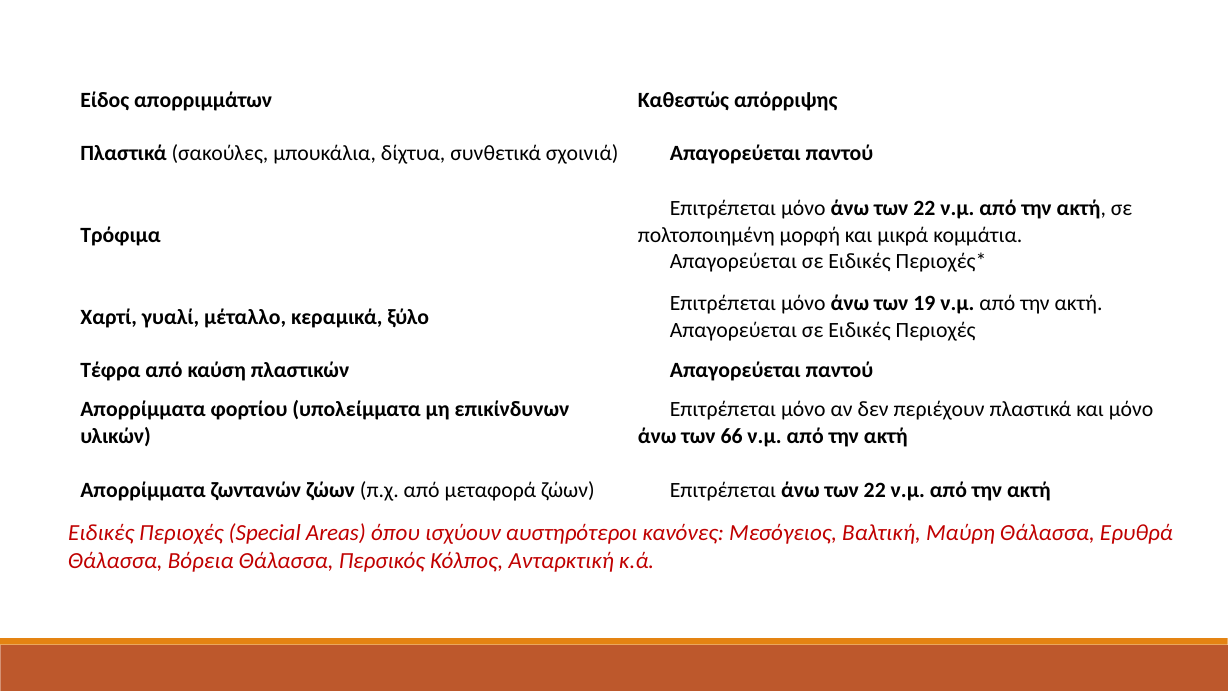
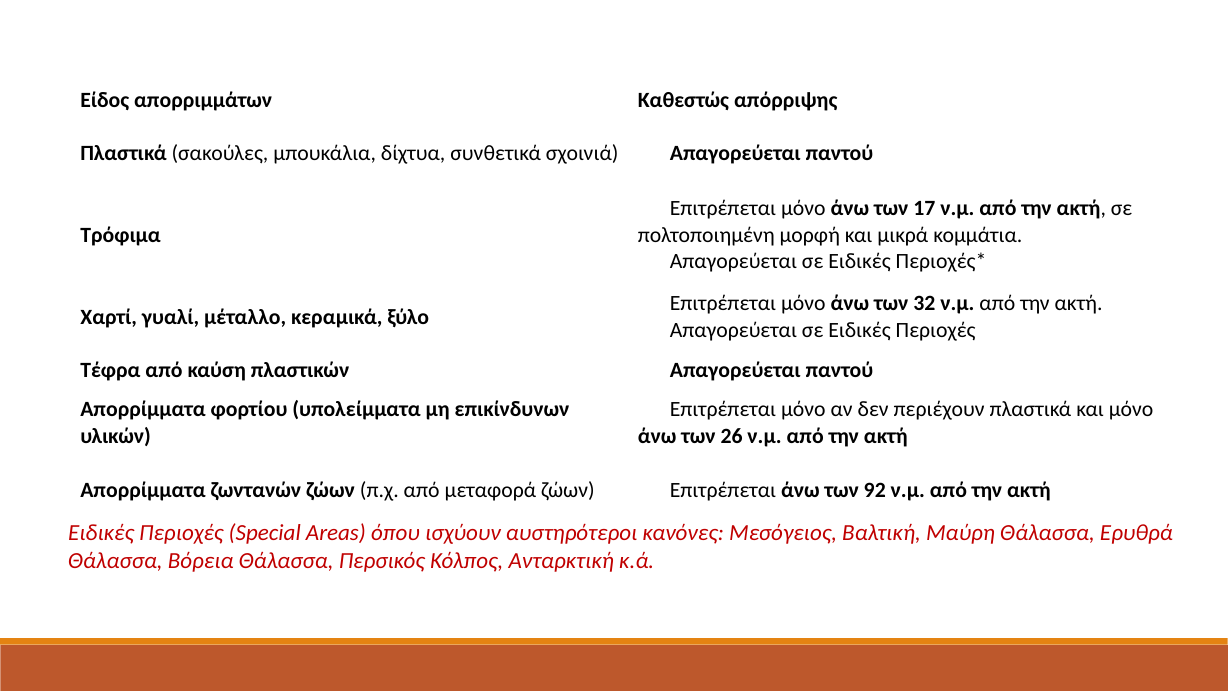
μόνο άνω των 22: 22 -> 17
19: 19 -> 32
66: 66 -> 26
22 at (875, 490): 22 -> 92
